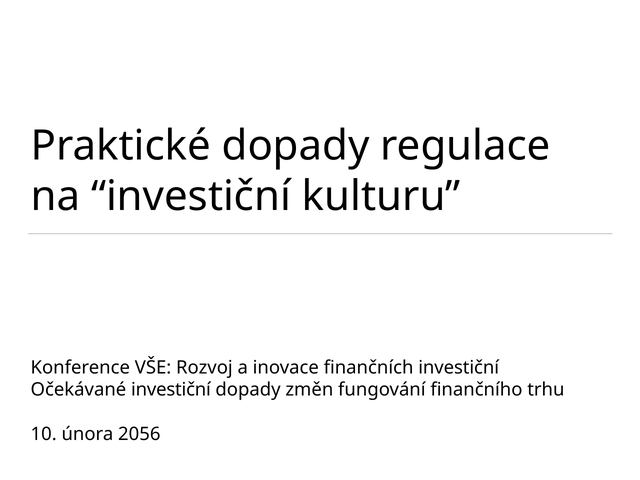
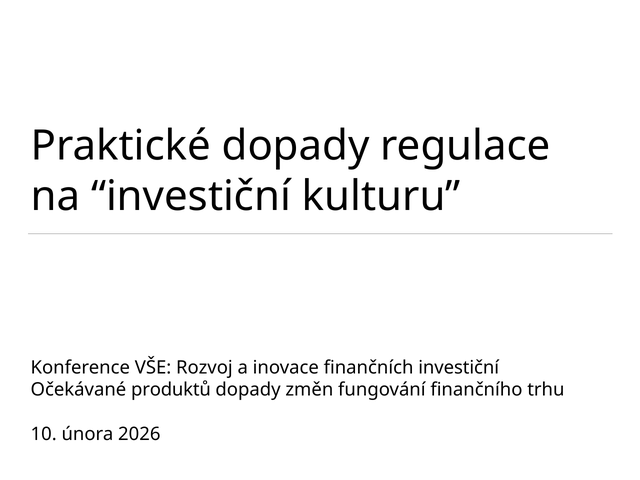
Očekávané investiční: investiční -> produktů
2056: 2056 -> 2026
